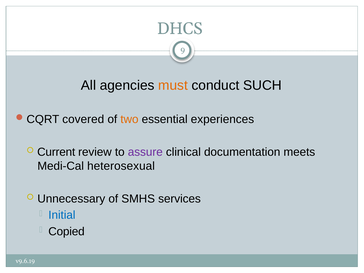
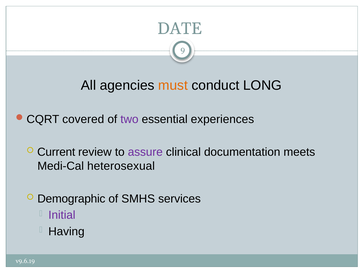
DHCS: DHCS -> DATE
SUCH: SUCH -> LONG
two colour: orange -> purple
Unnecessary: Unnecessary -> Demographic
Initial colour: blue -> purple
Copied: Copied -> Having
